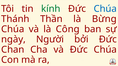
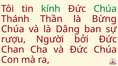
Chúa at (105, 9) colour: blue -> green
Công: Công -> Dâng
ngày: ngày -> rượu
